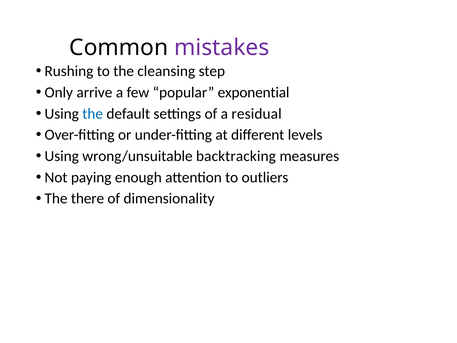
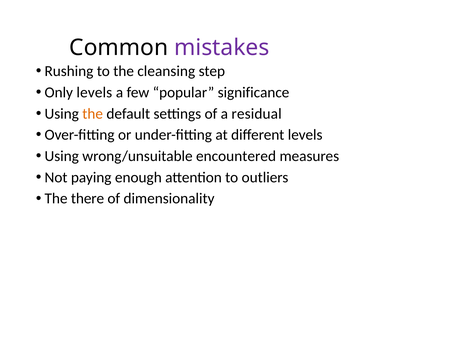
Only arrive: arrive -> levels
exponential: exponential -> significance
the at (93, 114) colour: blue -> orange
backtracking: backtracking -> encountered
